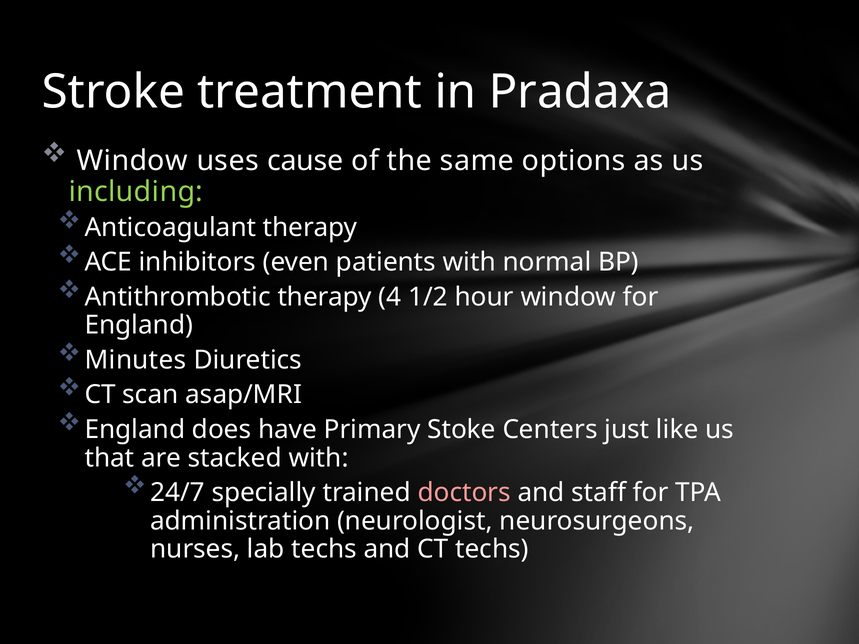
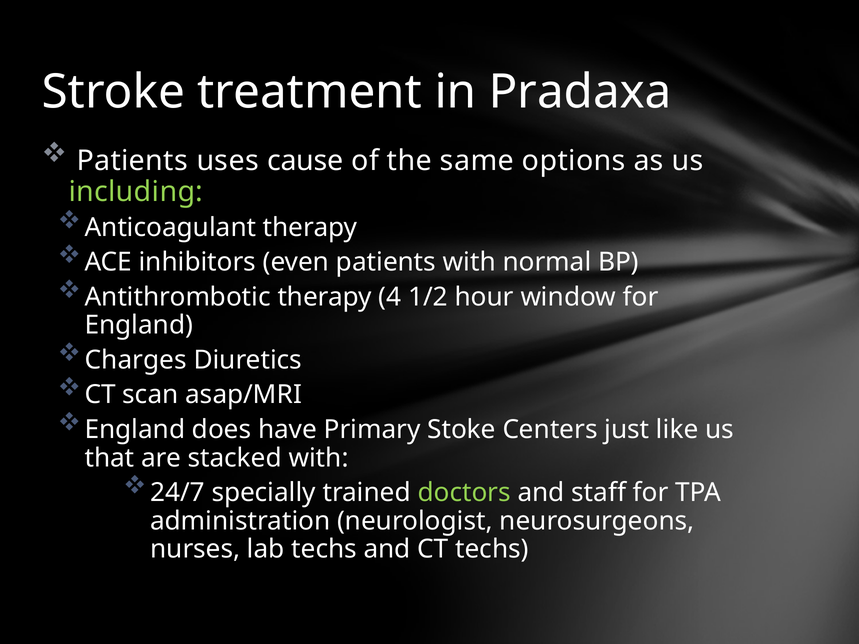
Window at (132, 161): Window -> Patients
Minutes: Minutes -> Charges
doctors colour: pink -> light green
